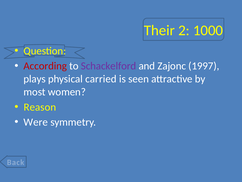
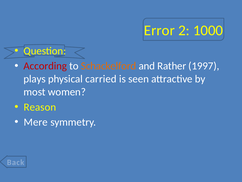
Their: Their -> Error
Schackelford colour: purple -> orange
Zajonc: Zajonc -> Rather
Were: Were -> Mere
